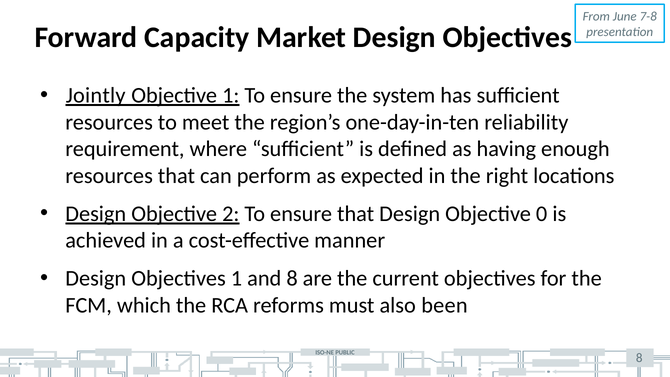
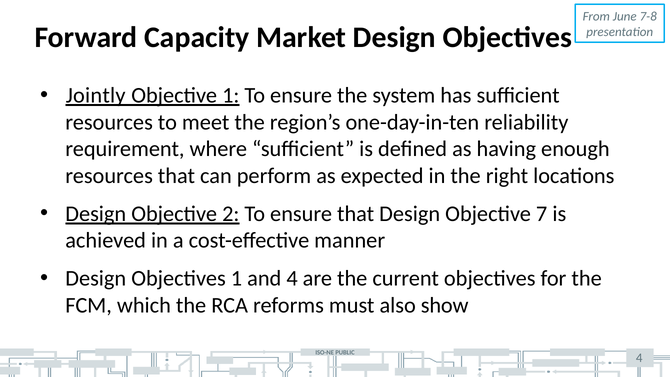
0: 0 -> 7
and 8: 8 -> 4
been: been -> show
8 at (639, 358): 8 -> 4
